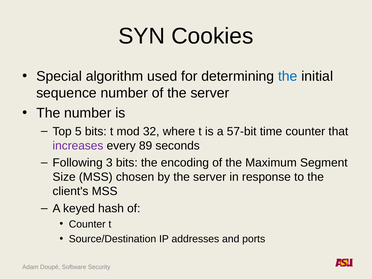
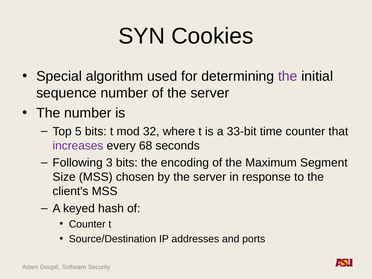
the at (288, 76) colour: blue -> purple
57-bit: 57-bit -> 33-bit
89: 89 -> 68
